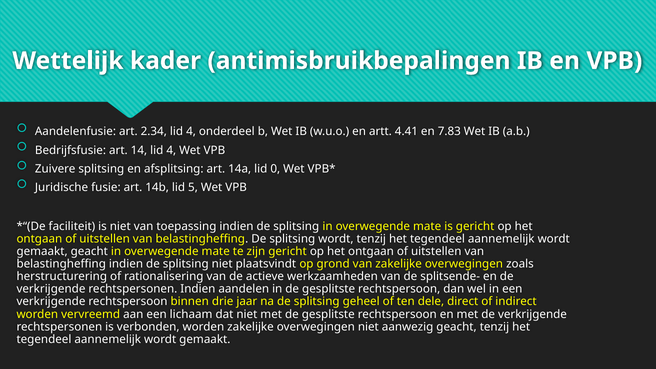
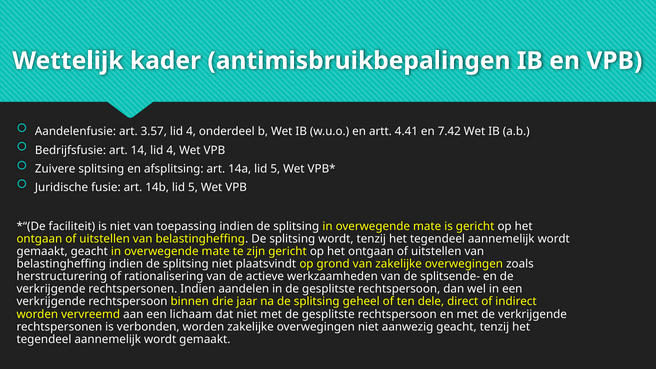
2.34: 2.34 -> 3.57
7.83: 7.83 -> 7.42
14a lid 0: 0 -> 5
